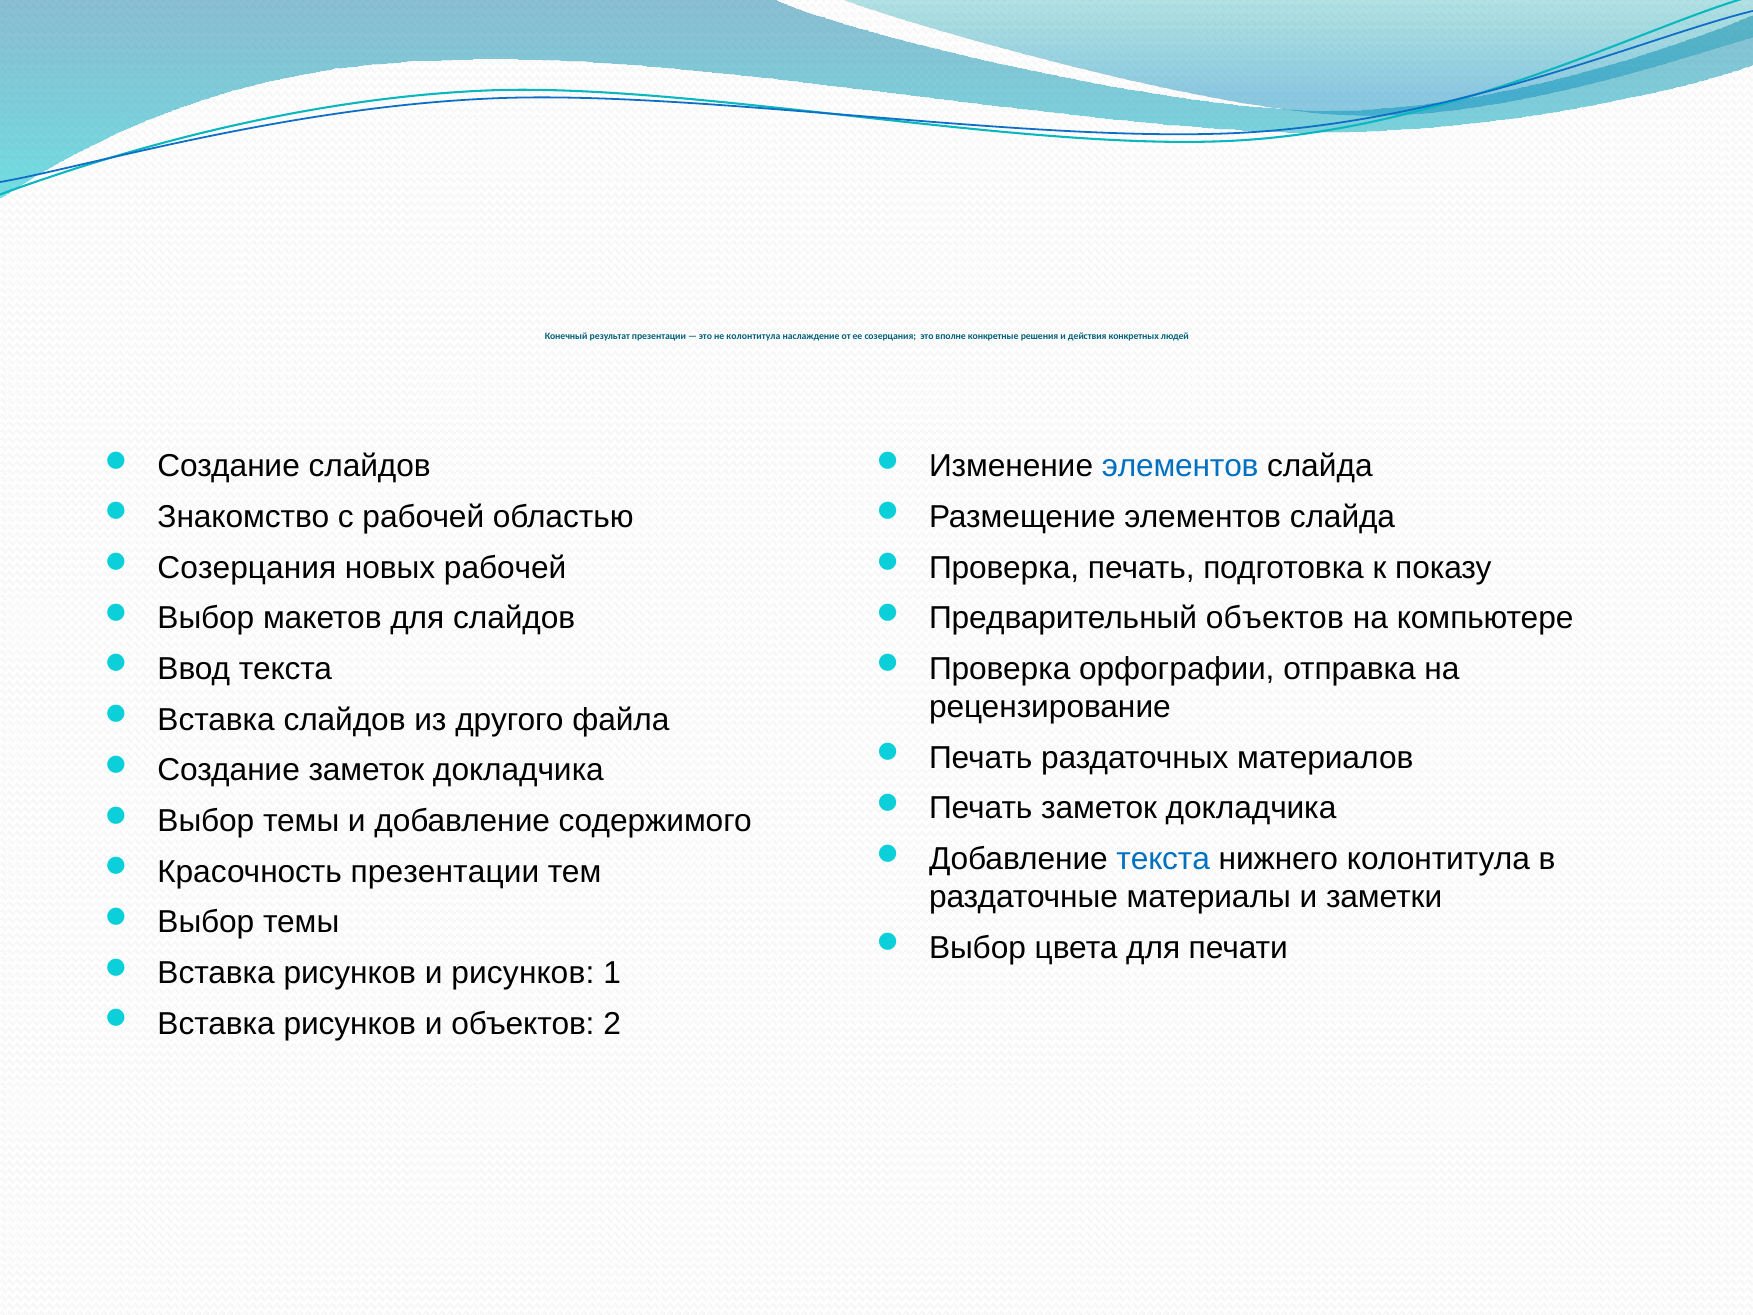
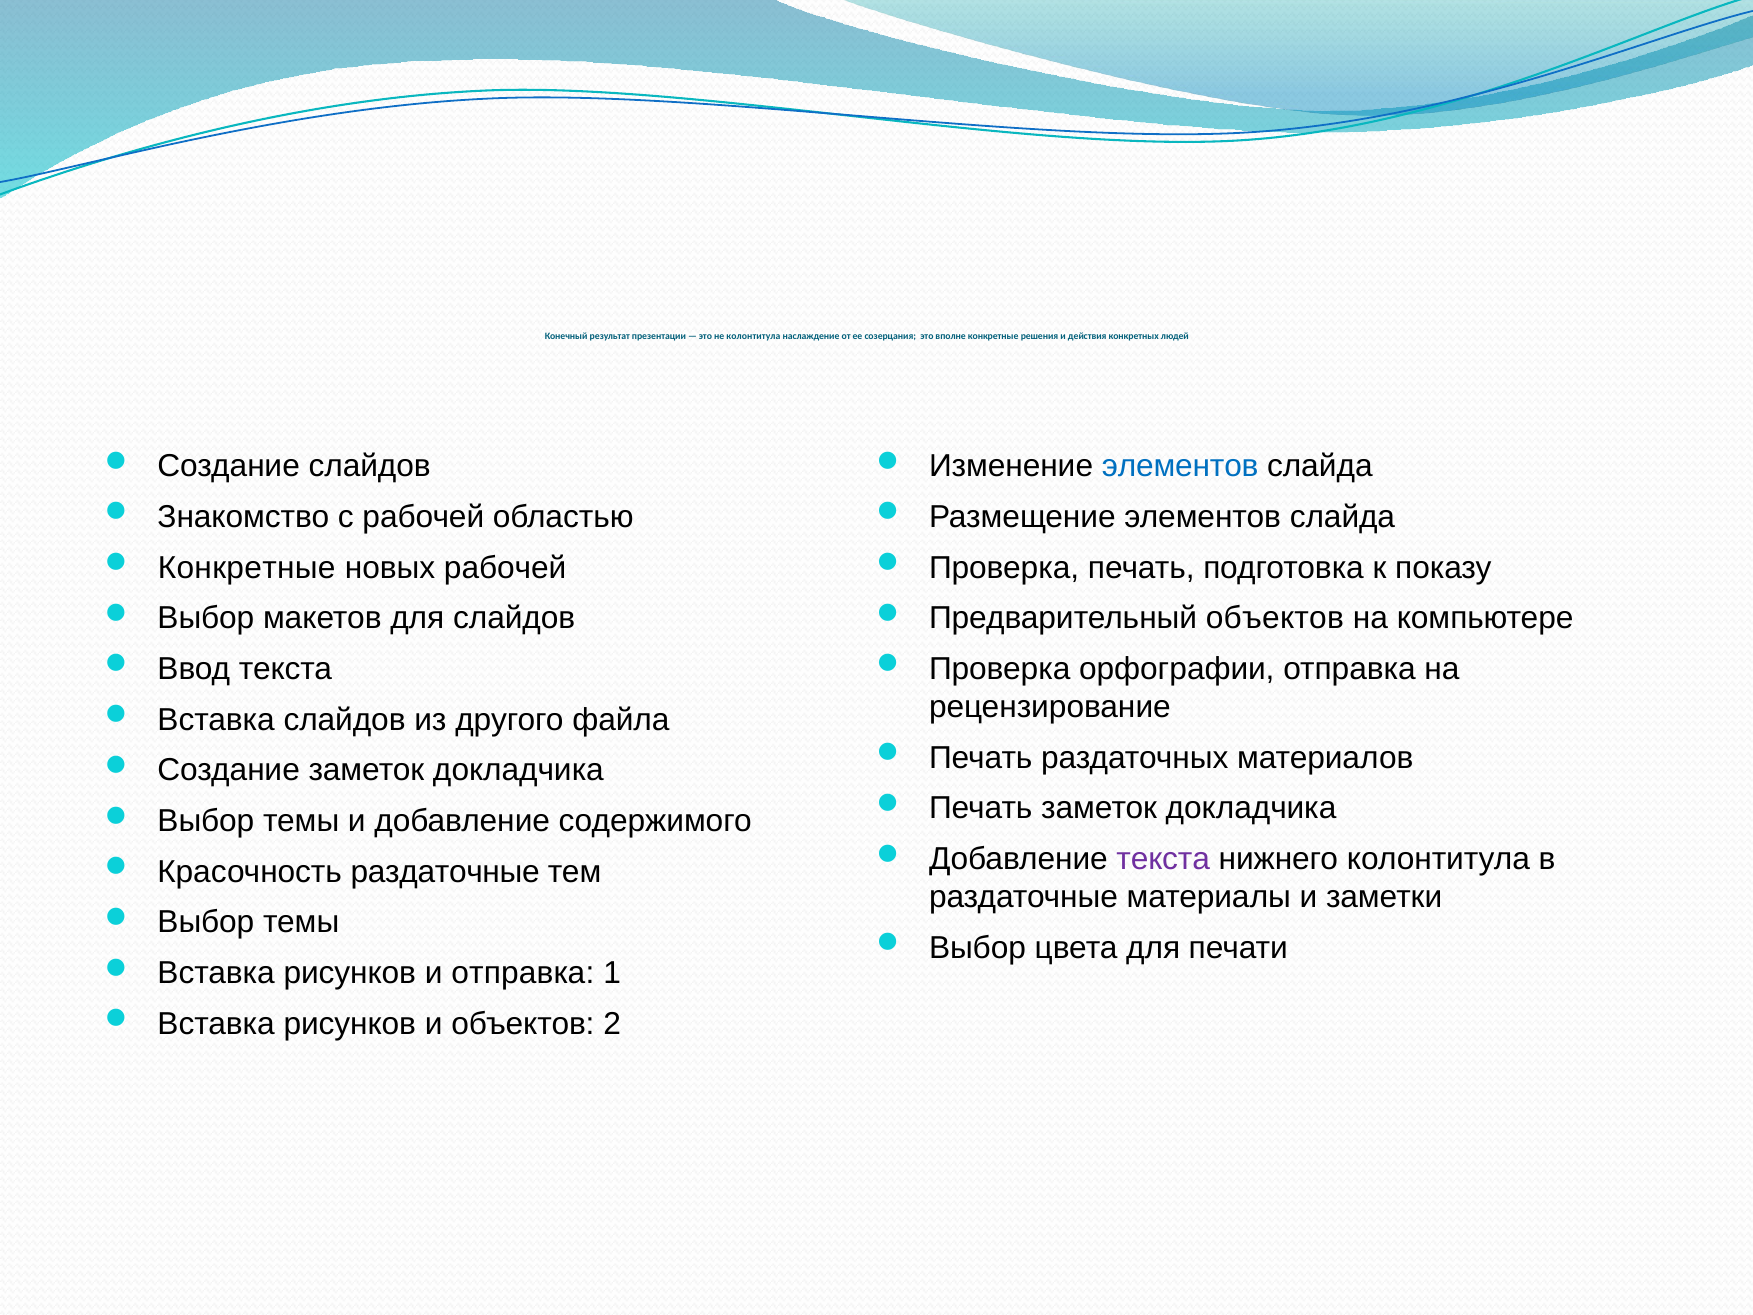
Созерцания at (247, 568): Созерцания -> Конкретные
текста at (1163, 859) colour: blue -> purple
Красочность презентации: презентации -> раздаточные
и рисунков: рисунков -> отправка
